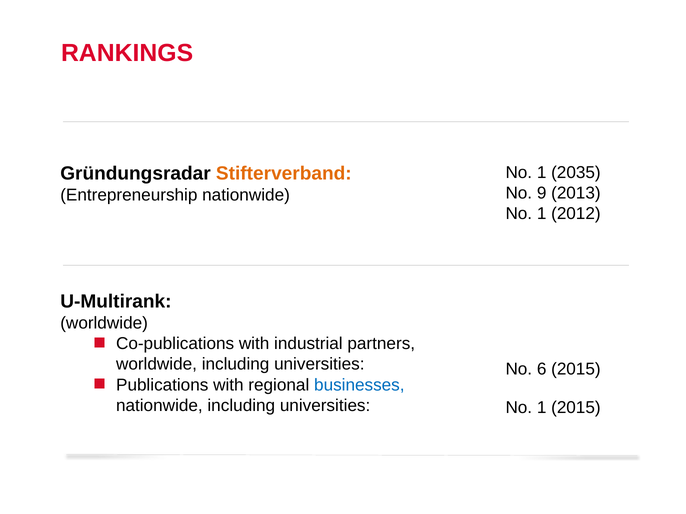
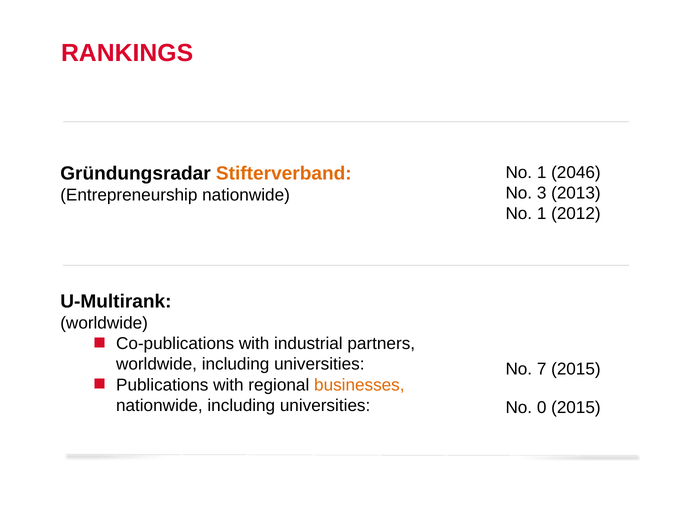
2035: 2035 -> 2046
9: 9 -> 3
6: 6 -> 7
businesses colour: blue -> orange
1 at (542, 408): 1 -> 0
